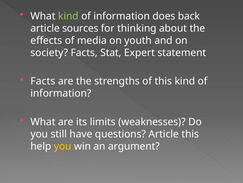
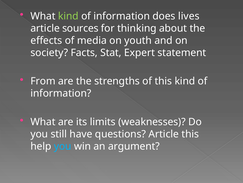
back: back -> lives
Facts at (43, 81): Facts -> From
you at (63, 146) colour: yellow -> light blue
